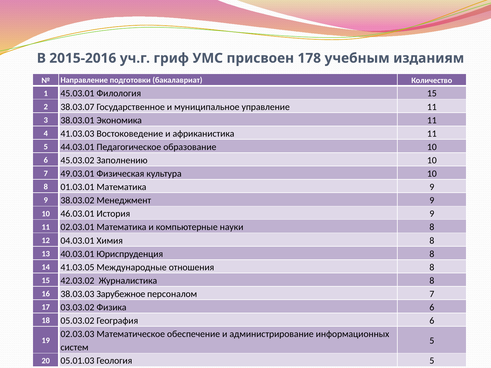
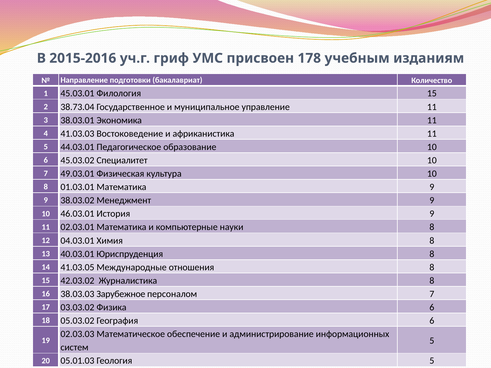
38.03.07: 38.03.07 -> 38.73.04
Заполнению: Заполнению -> Специалитет
